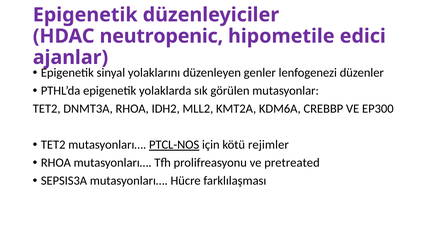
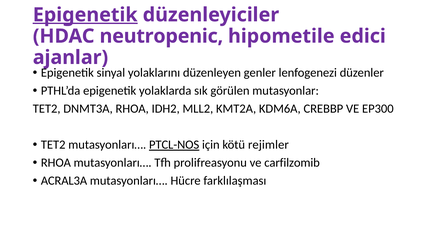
Epigenetik at (85, 15) underline: none -> present
pretreated: pretreated -> carfilzomib
SEPSIS3A: SEPSIS3A -> ACRAL3A
